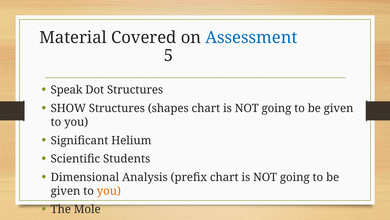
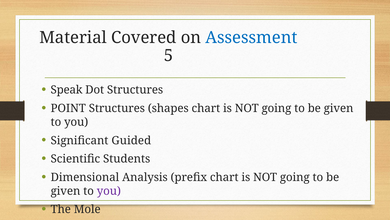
SHOW: SHOW -> POINT
Helium: Helium -> Guided
you at (109, 191) colour: orange -> purple
